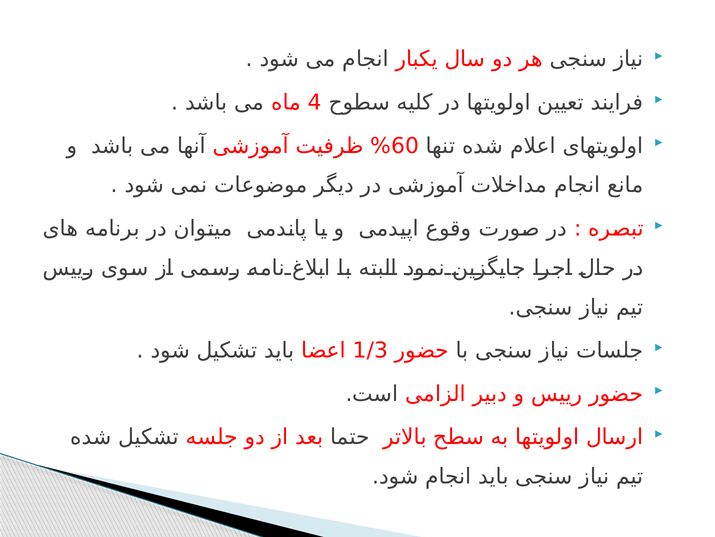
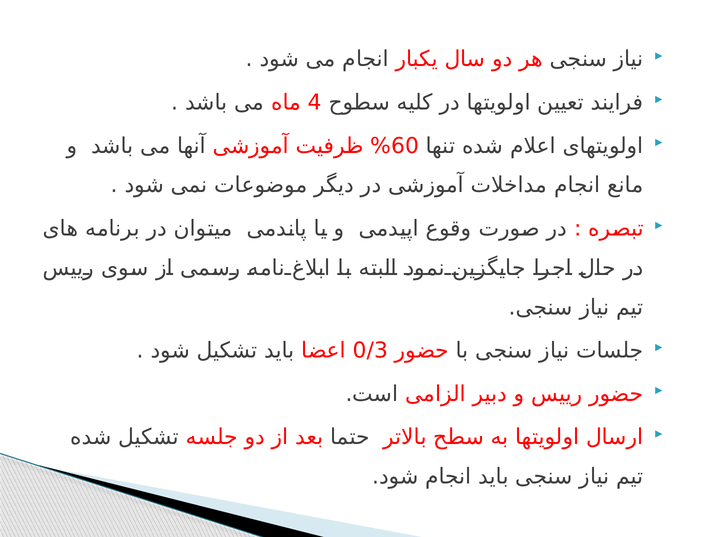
1/3: 1/3 -> 0/3
